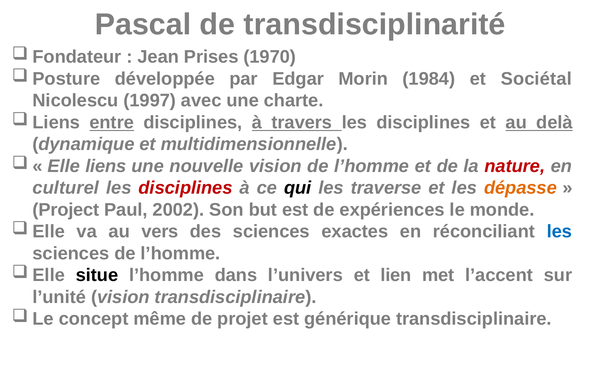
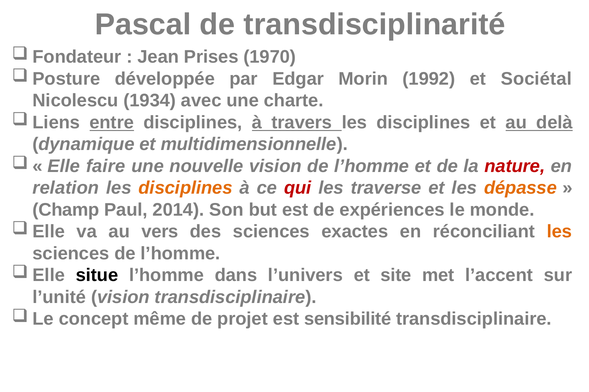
1984: 1984 -> 1992
1997: 1997 -> 1934
liens: liens -> faire
culturel: culturel -> relation
disciplines at (186, 188) colour: red -> orange
qui colour: black -> red
Project: Project -> Champ
2002: 2002 -> 2014
les at (559, 232) colour: blue -> orange
lien: lien -> site
générique: générique -> sensibilité
